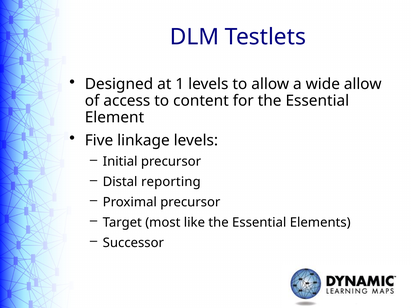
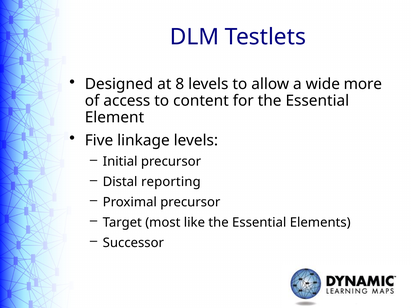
1: 1 -> 8
wide allow: allow -> more
